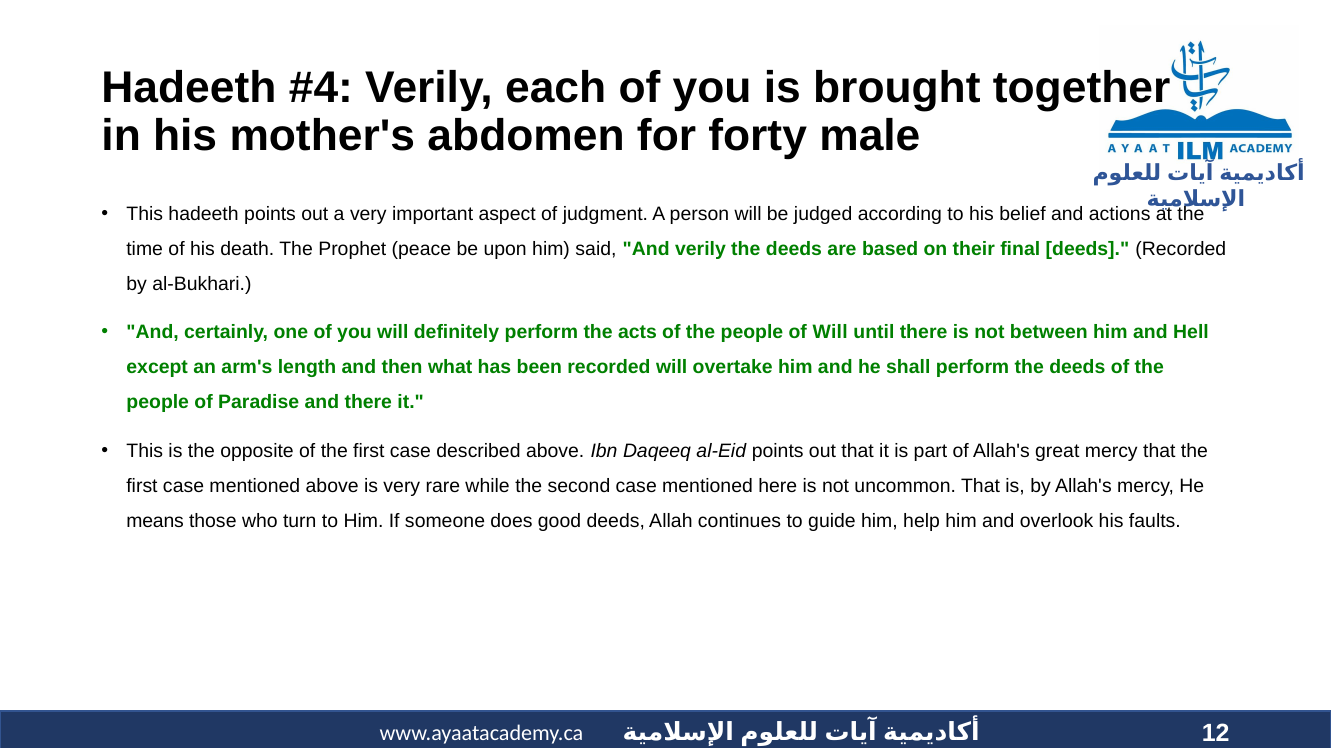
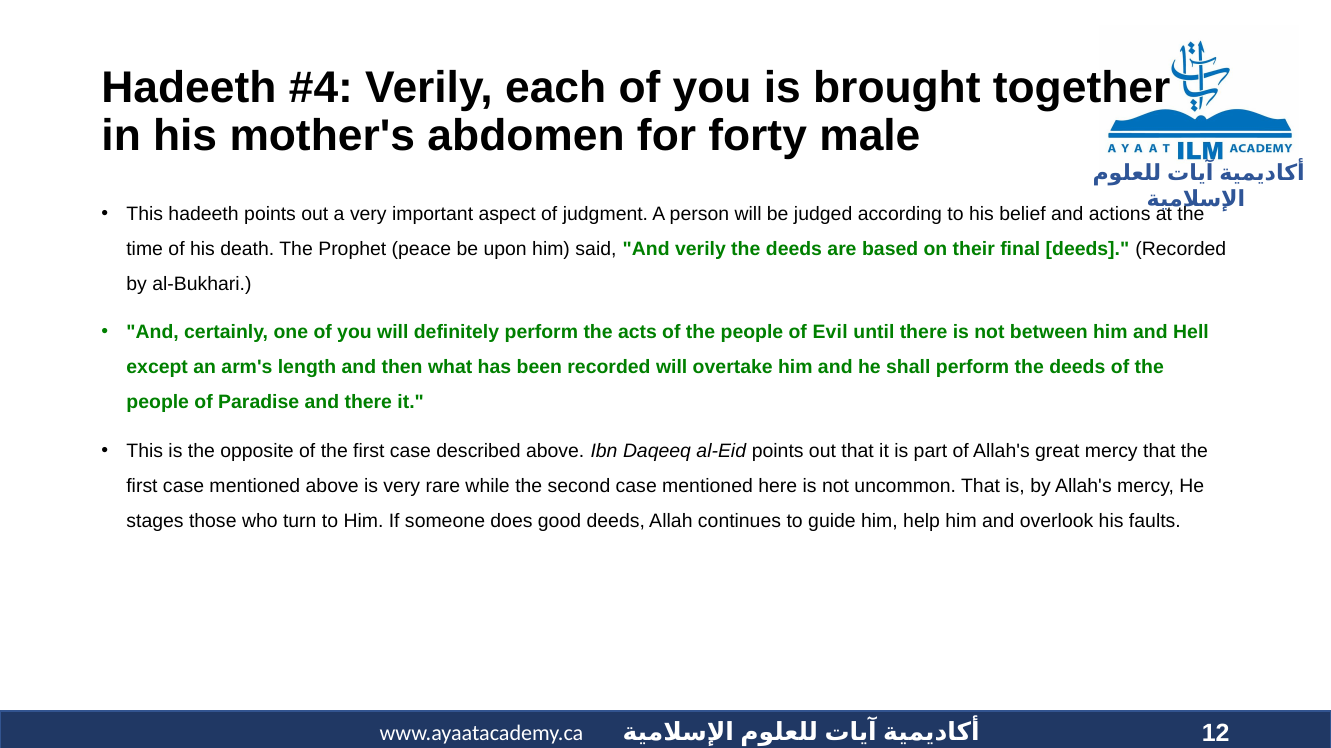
of Will: Will -> Evil
means: means -> stages
